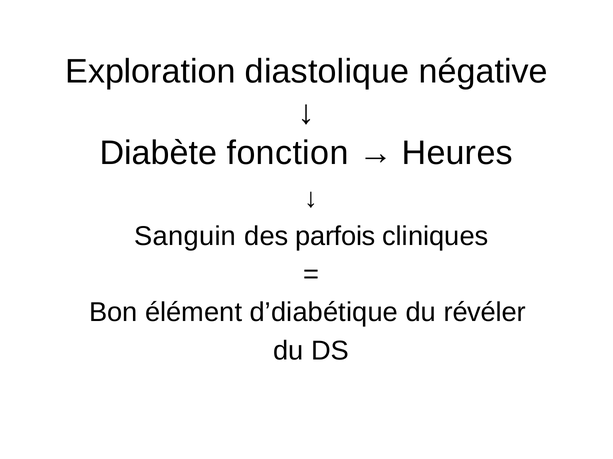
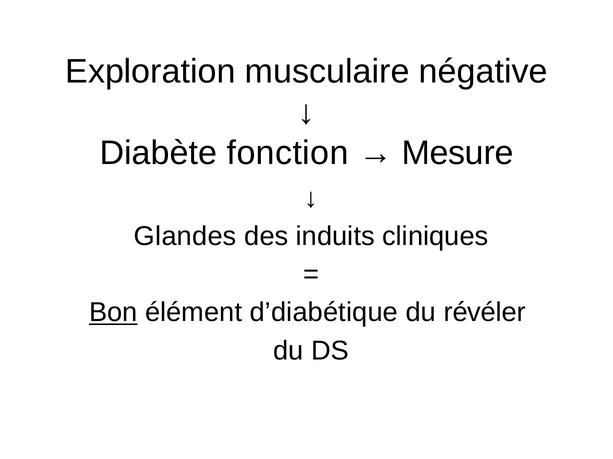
diastolique: diastolique -> musculaire
Heures: Heures -> Mesure
Sanguin: Sanguin -> Glandes
parfois: parfois -> induits
Bon underline: none -> present
